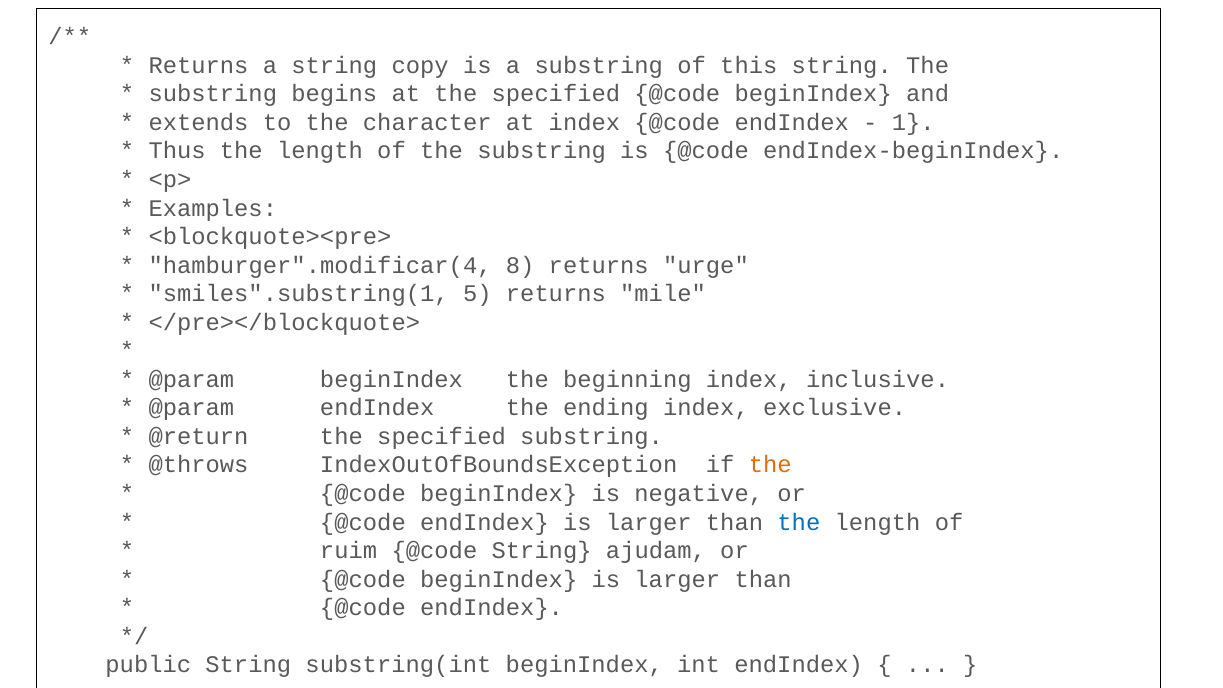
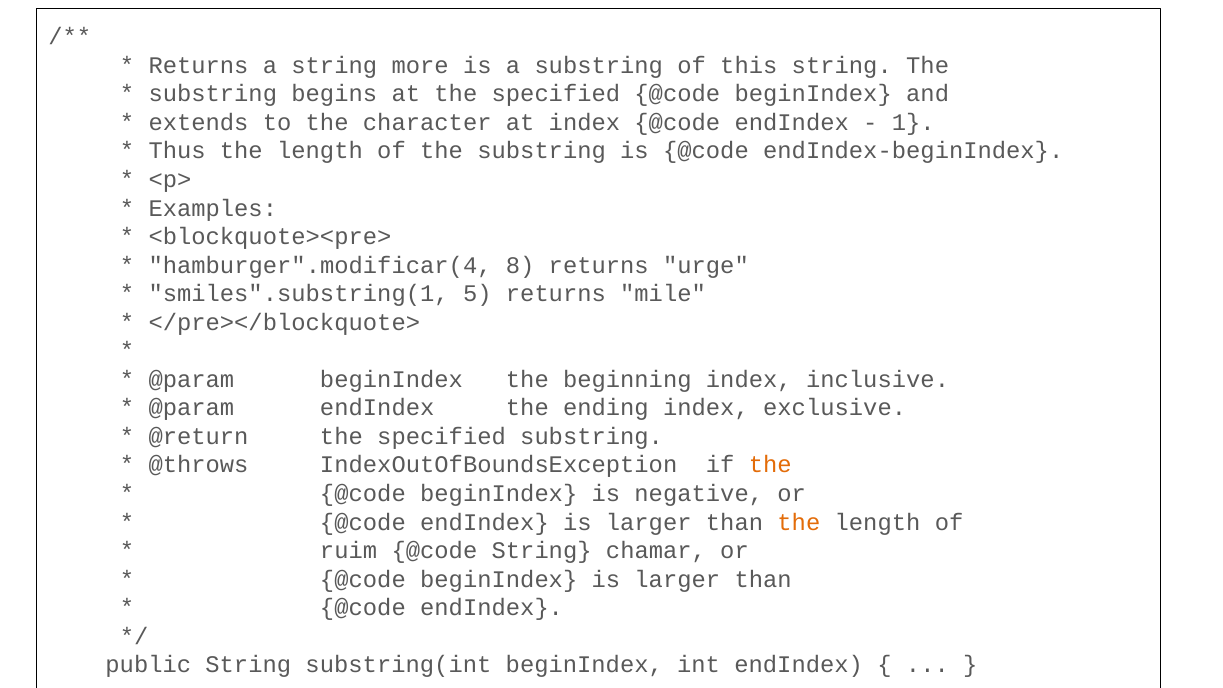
copy: copy -> more
the at (799, 522) colour: blue -> orange
ajudam: ajudam -> chamar
